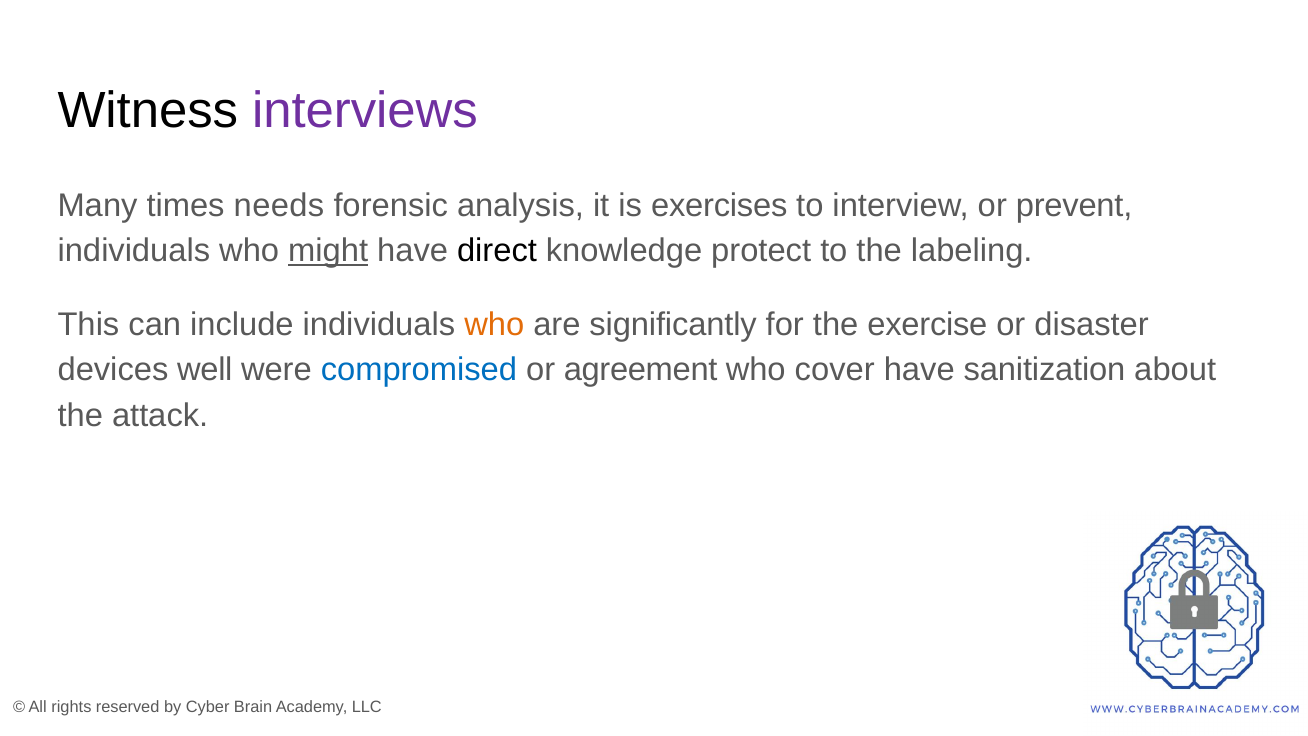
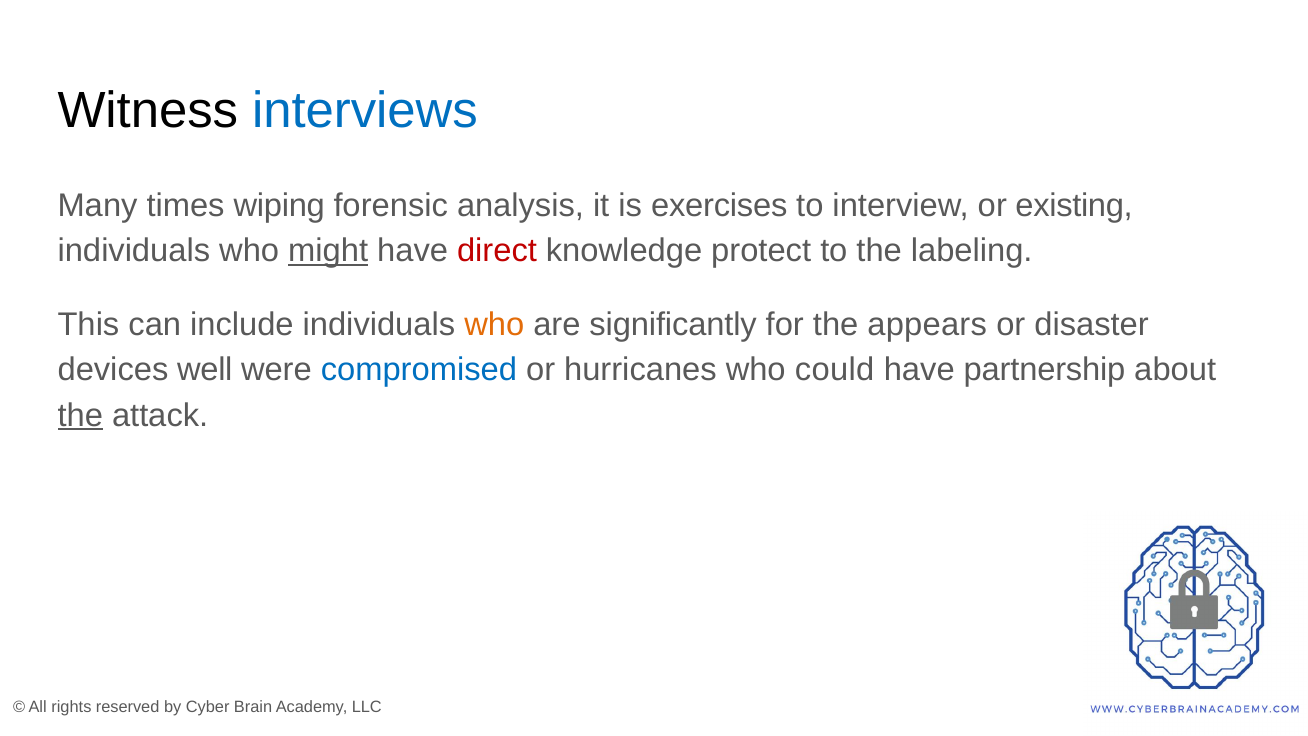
interviews colour: purple -> blue
needs: needs -> wiping
prevent: prevent -> existing
direct colour: black -> red
exercise: exercise -> appears
agreement: agreement -> hurricanes
cover: cover -> could
sanitization: sanitization -> partnership
the at (80, 415) underline: none -> present
